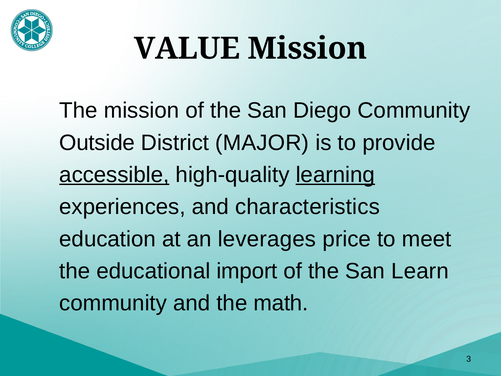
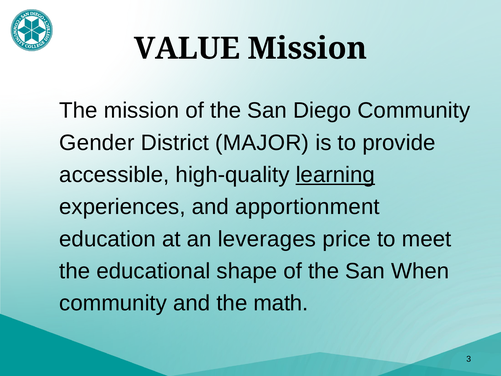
Outside: Outside -> Gender
accessible underline: present -> none
characteristics: characteristics -> apportionment
import: import -> shape
Learn: Learn -> When
